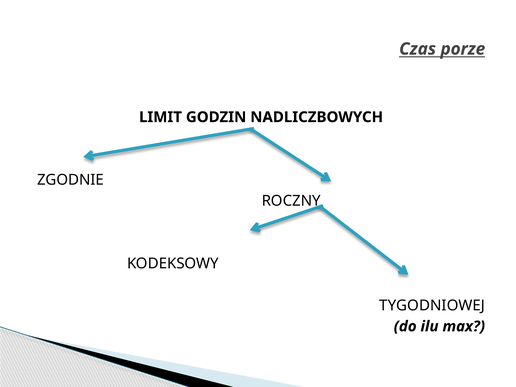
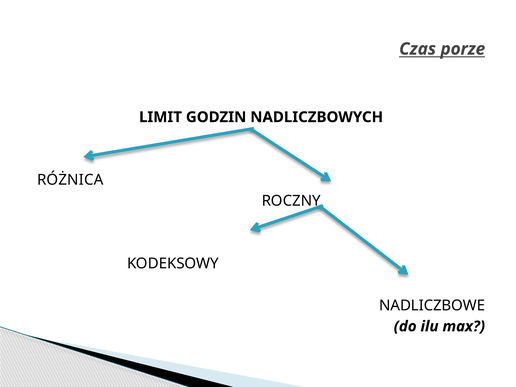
ZGODNIE: ZGODNIE -> RÓŻNICA
TYGODNIOWEJ: TYGODNIOWEJ -> NADLICZBOWE
